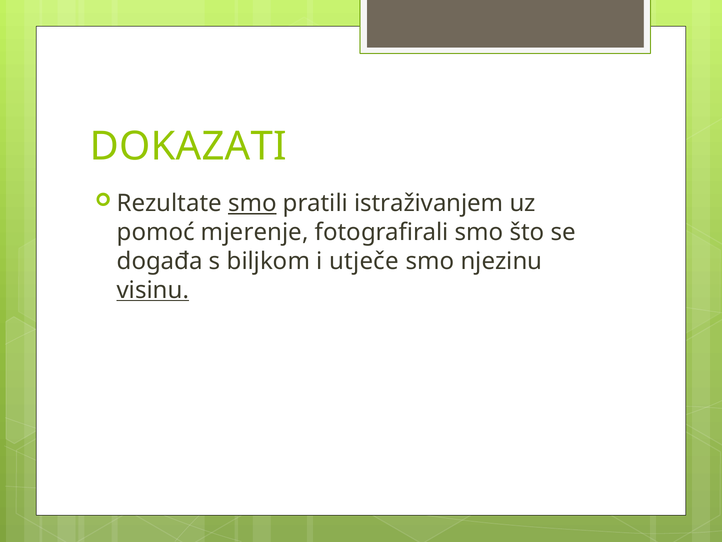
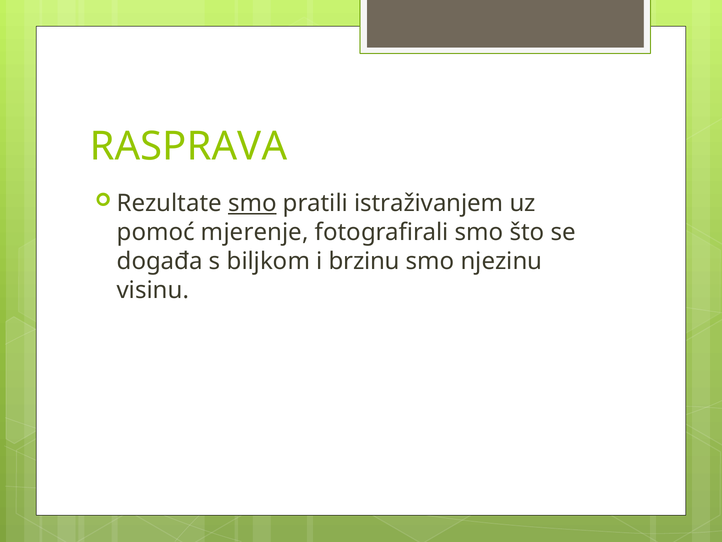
DOKAZATI: DOKAZATI -> RASPRAVA
utječe: utječe -> brzinu
visinu underline: present -> none
